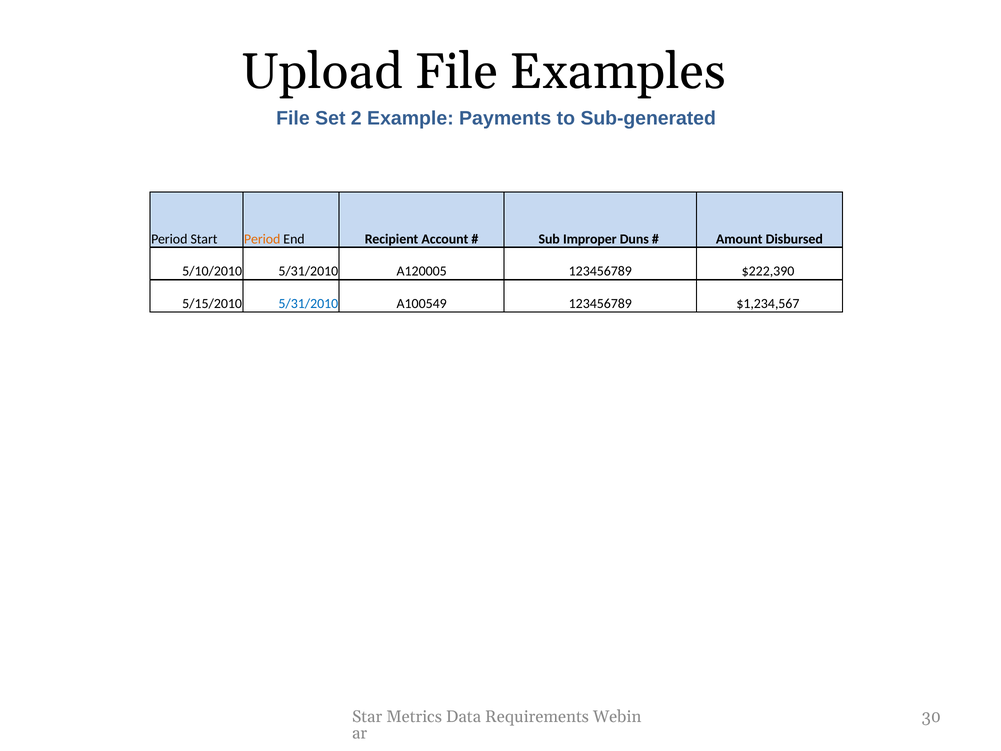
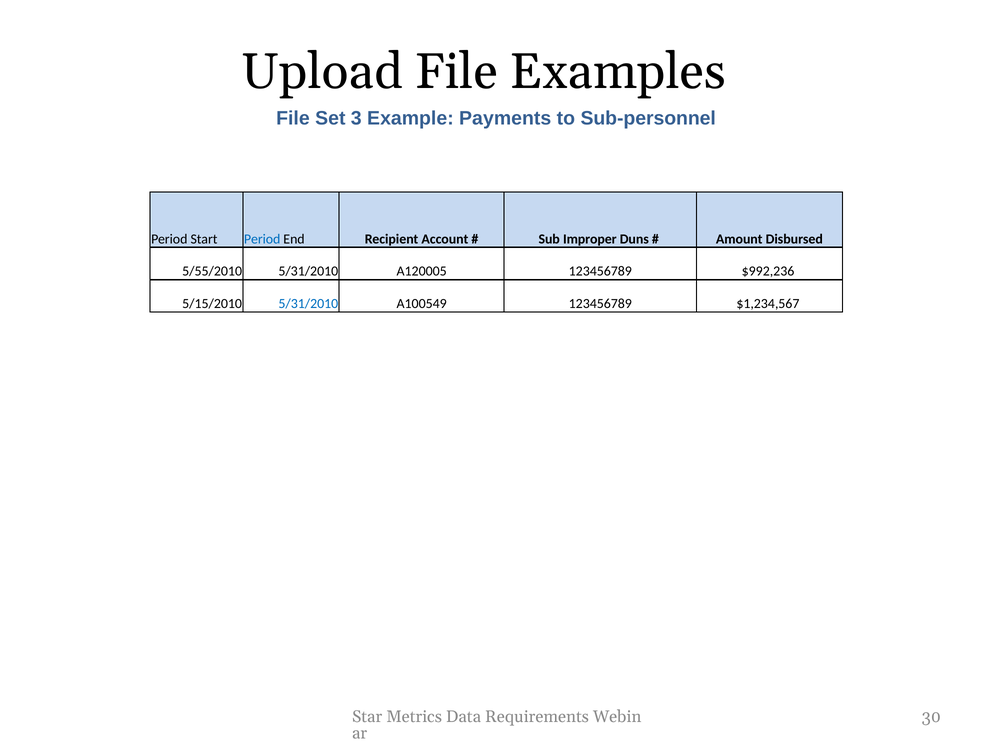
2: 2 -> 3
Sub-generated: Sub-generated -> Sub-personnel
Period at (262, 239) colour: orange -> blue
5/10/2010: 5/10/2010 -> 5/55/2010
$222,390: $222,390 -> $992,236
